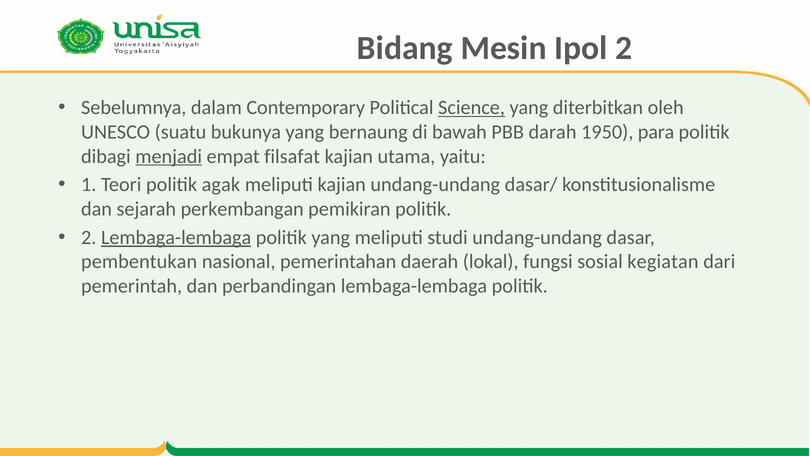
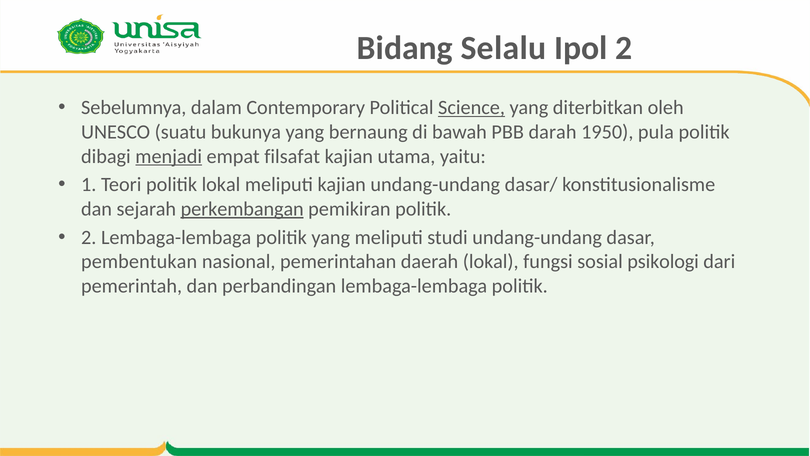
Mesin: Mesin -> Selalu
para: para -> pula
politik agak: agak -> lokal
perkembangan underline: none -> present
Lembaga-lembaga at (176, 237) underline: present -> none
kegiatan: kegiatan -> psikologi
